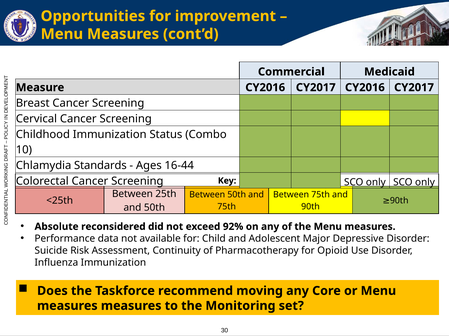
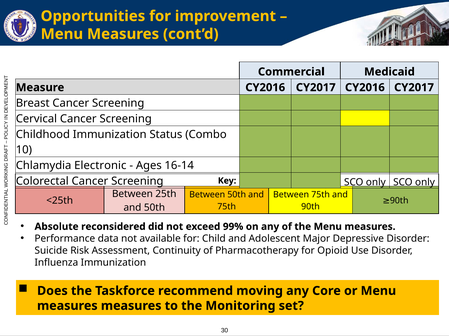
Standards: Standards -> Electronic
16-44: 16-44 -> 16-14
92%: 92% -> 99%
